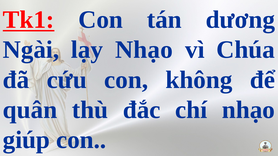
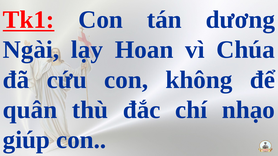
lạy Nhạo: Nhạo -> Hoan
